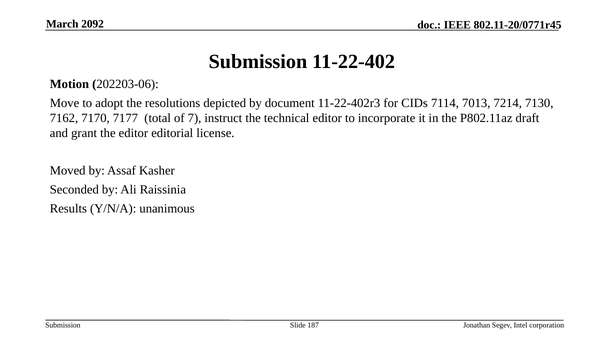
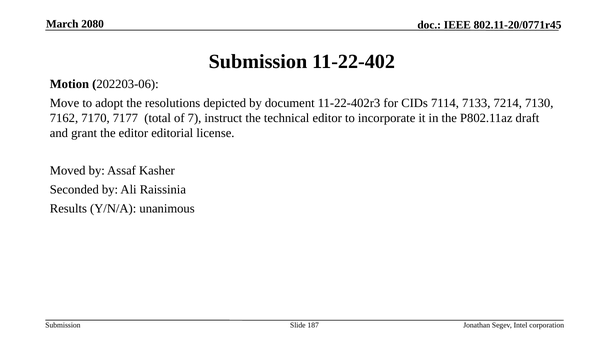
2092: 2092 -> 2080
7013: 7013 -> 7133
